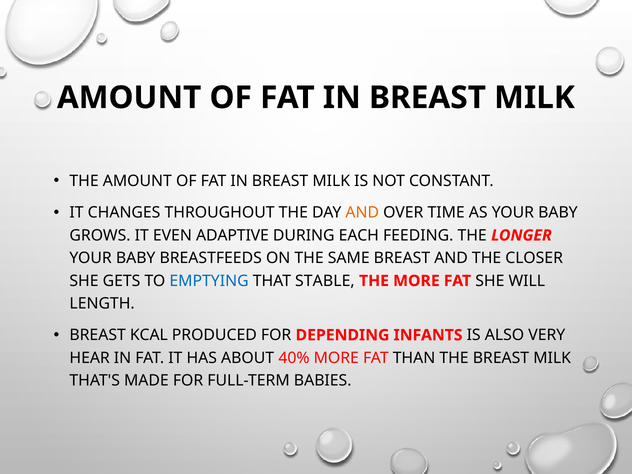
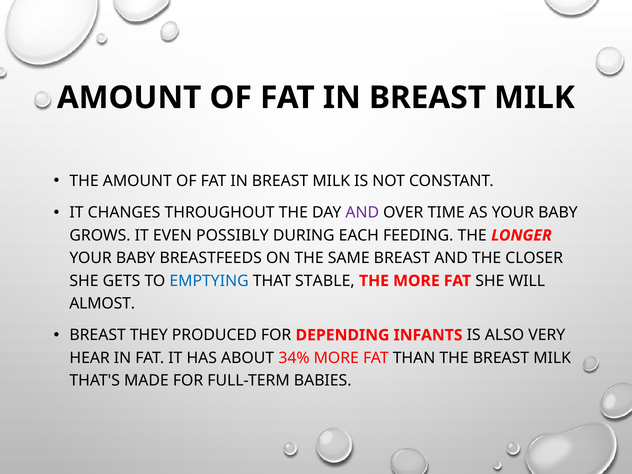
AND at (362, 213) colour: orange -> purple
ADAPTIVE: ADAPTIVE -> POSSIBLY
LENGTH: LENGTH -> ALMOST
KCAL: KCAL -> THEY
40%: 40% -> 34%
